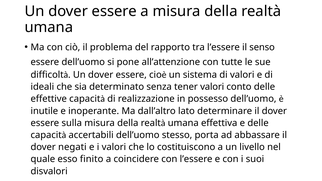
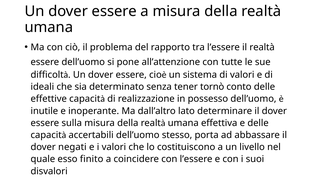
il senso: senso -> realtà
tener valori: valori -> tornò
